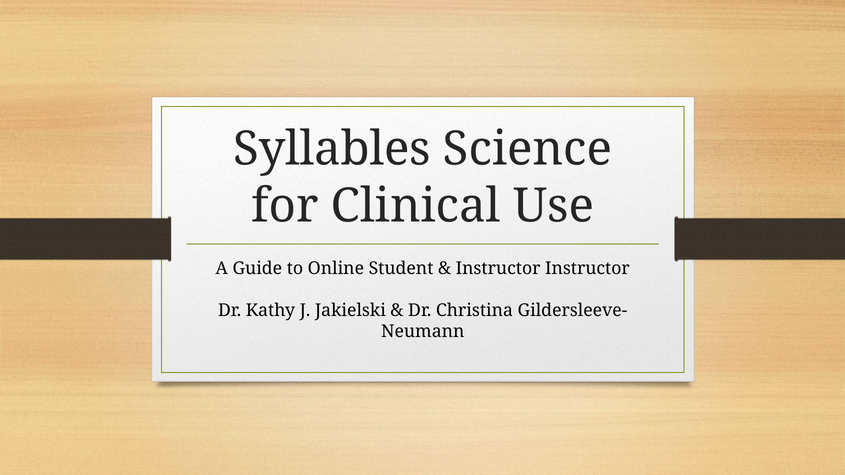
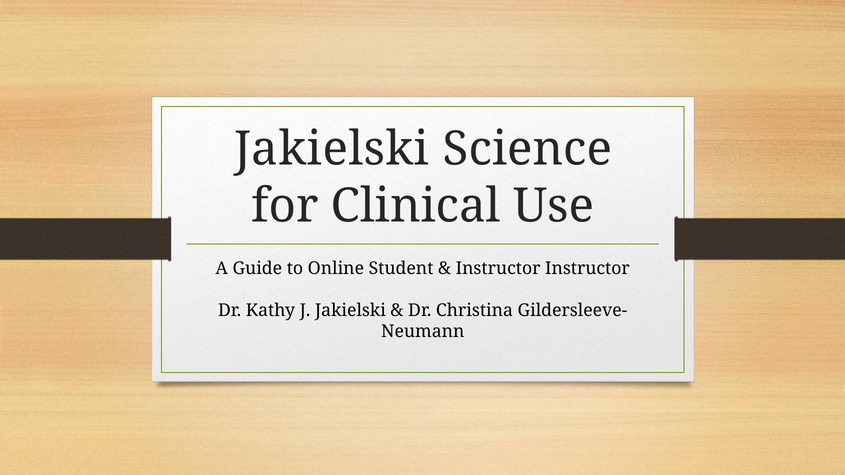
Syllables at (332, 149): Syllables -> Jakielski
